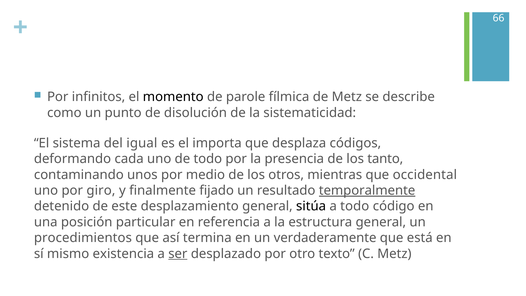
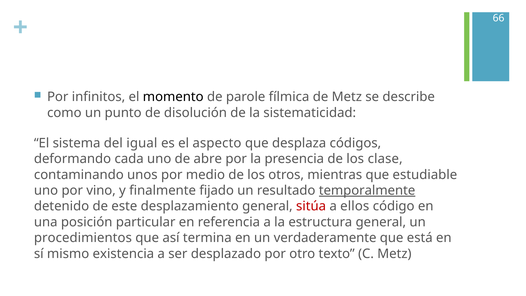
importa: importa -> aspecto
de todo: todo -> abre
tanto: tanto -> clase
occidental: occidental -> estudiable
giro: giro -> vino
sitúa colour: black -> red
a todo: todo -> ellos
ser underline: present -> none
